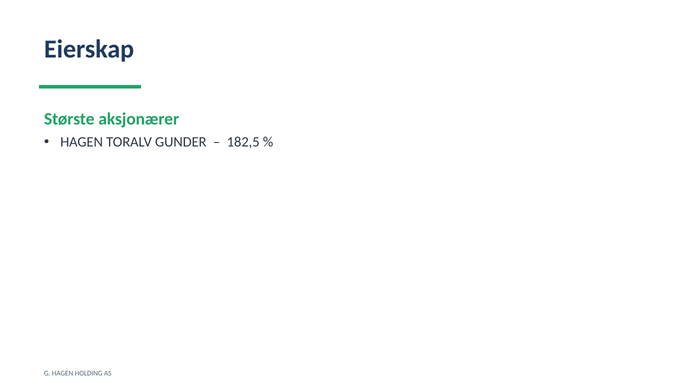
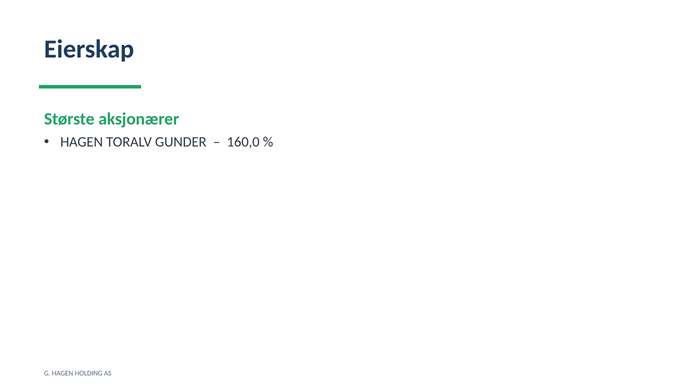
182,5: 182,5 -> 160,0
